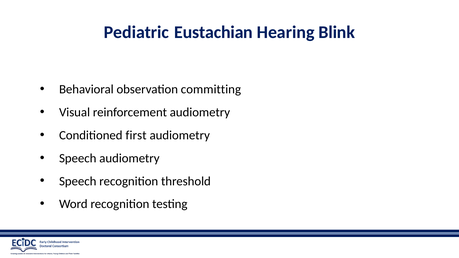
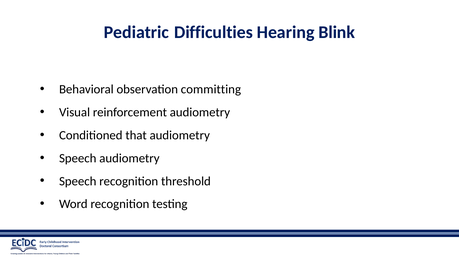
Eustachian: Eustachian -> Difficulties
first: first -> that
